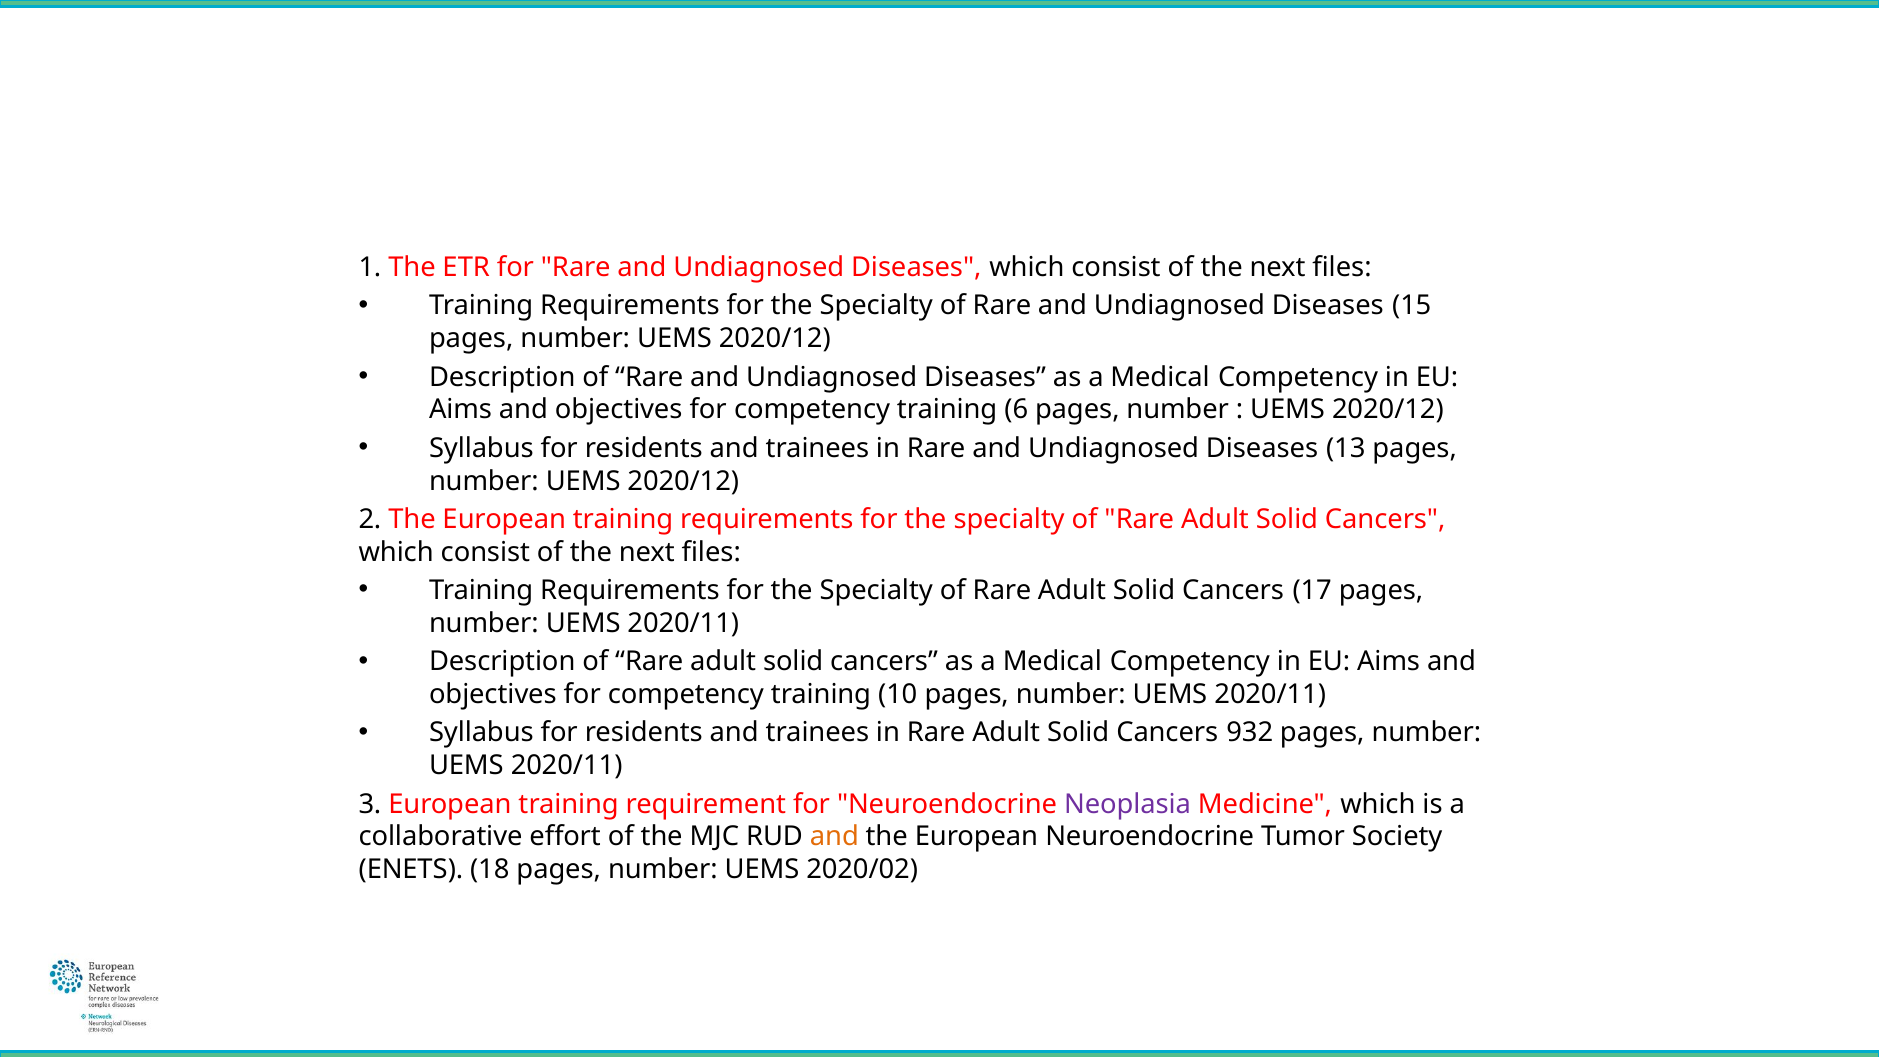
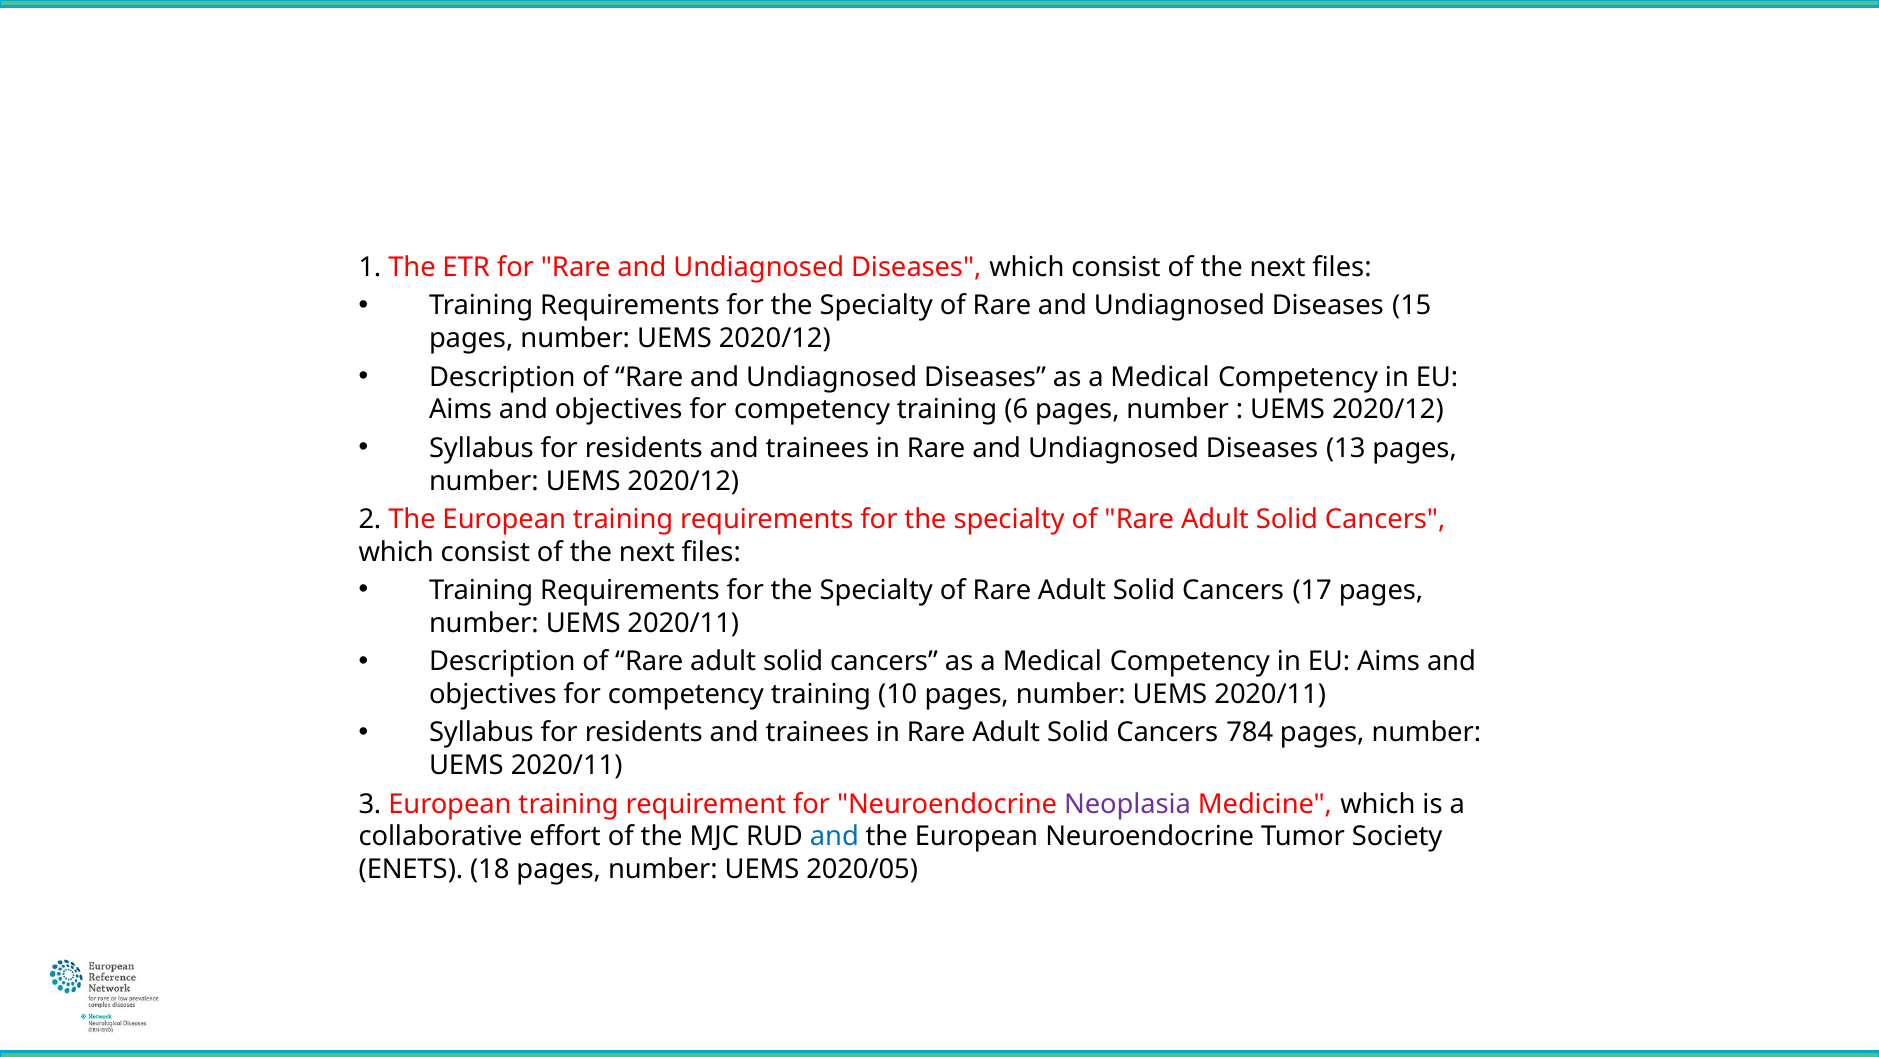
932: 932 -> 784
and at (834, 837) colour: orange -> blue
2020/02: 2020/02 -> 2020/05
